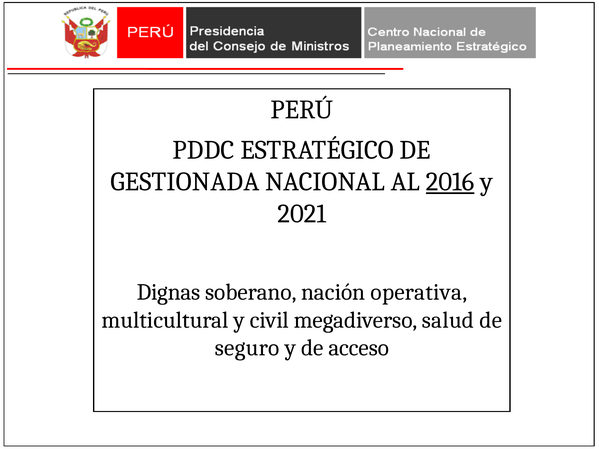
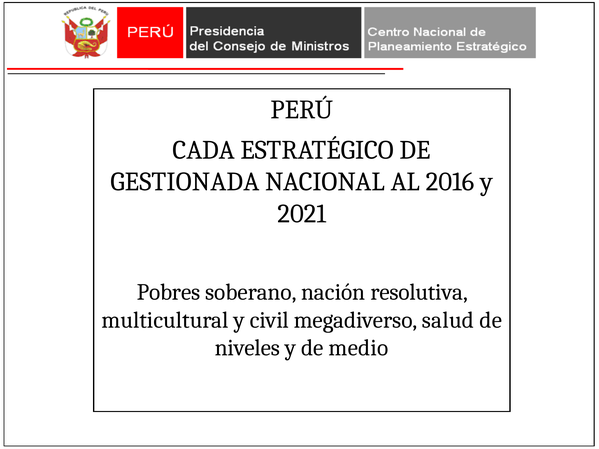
PDDC: PDDC -> CADA
2016 underline: present -> none
Dignas: Dignas -> Pobres
operativa: operativa -> resolutiva
seguro: seguro -> niveles
acceso: acceso -> medio
